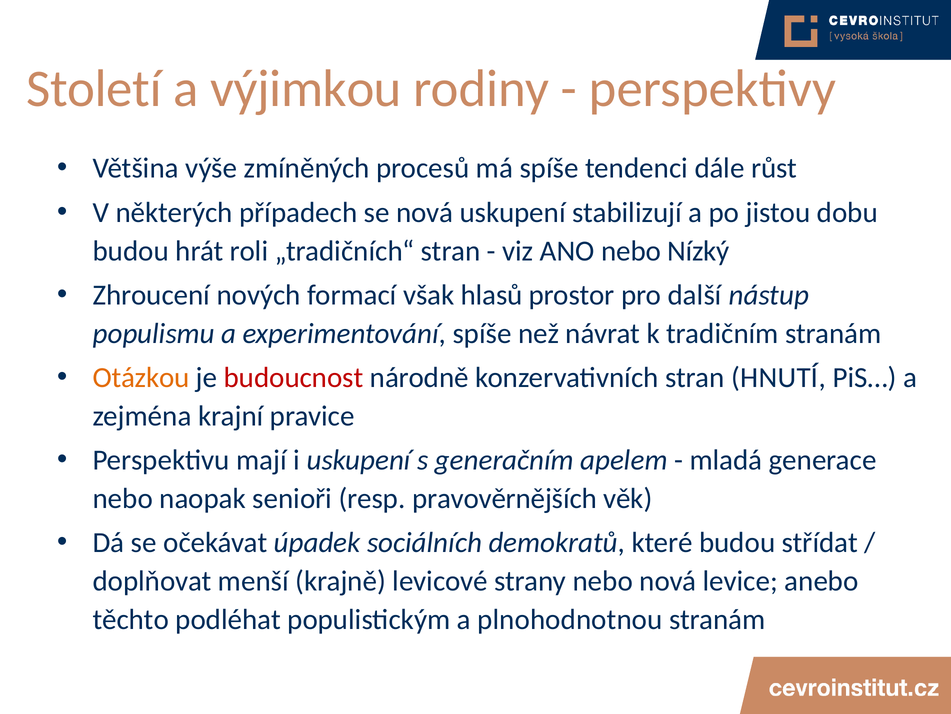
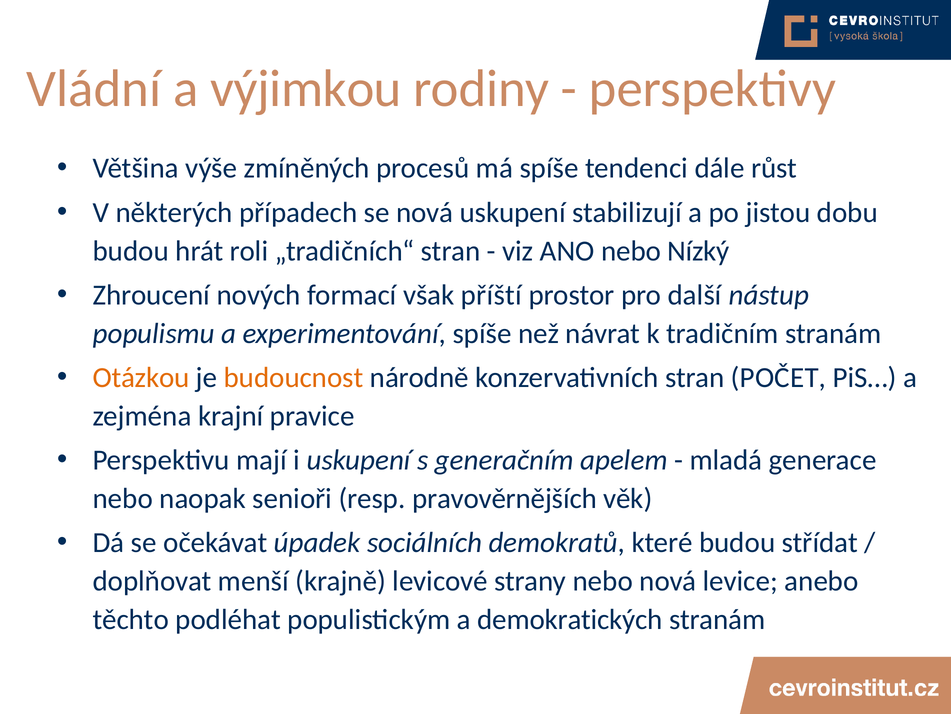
Století: Století -> Vládní
hlasů: hlasů -> příští
budoucnost colour: red -> orange
HNUTÍ: HNUTÍ -> POČET
plnohodnotnou: plnohodnotnou -> demokratických
